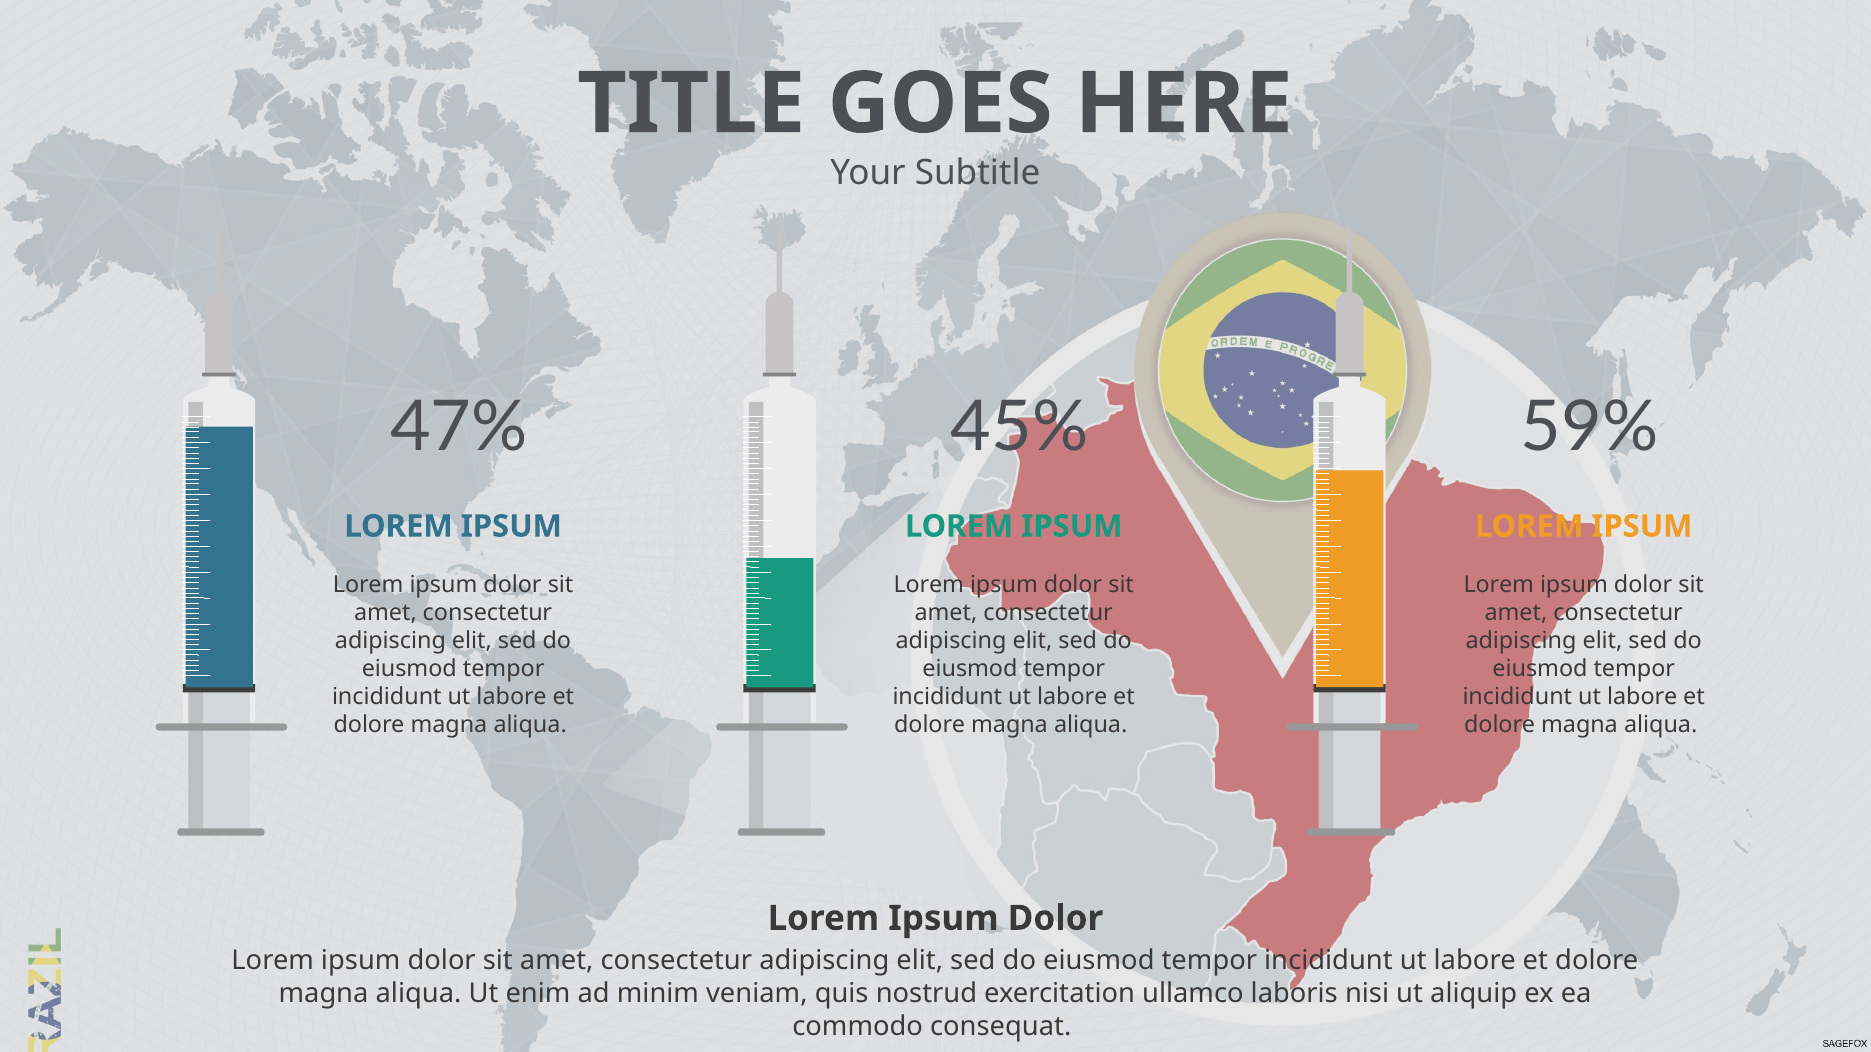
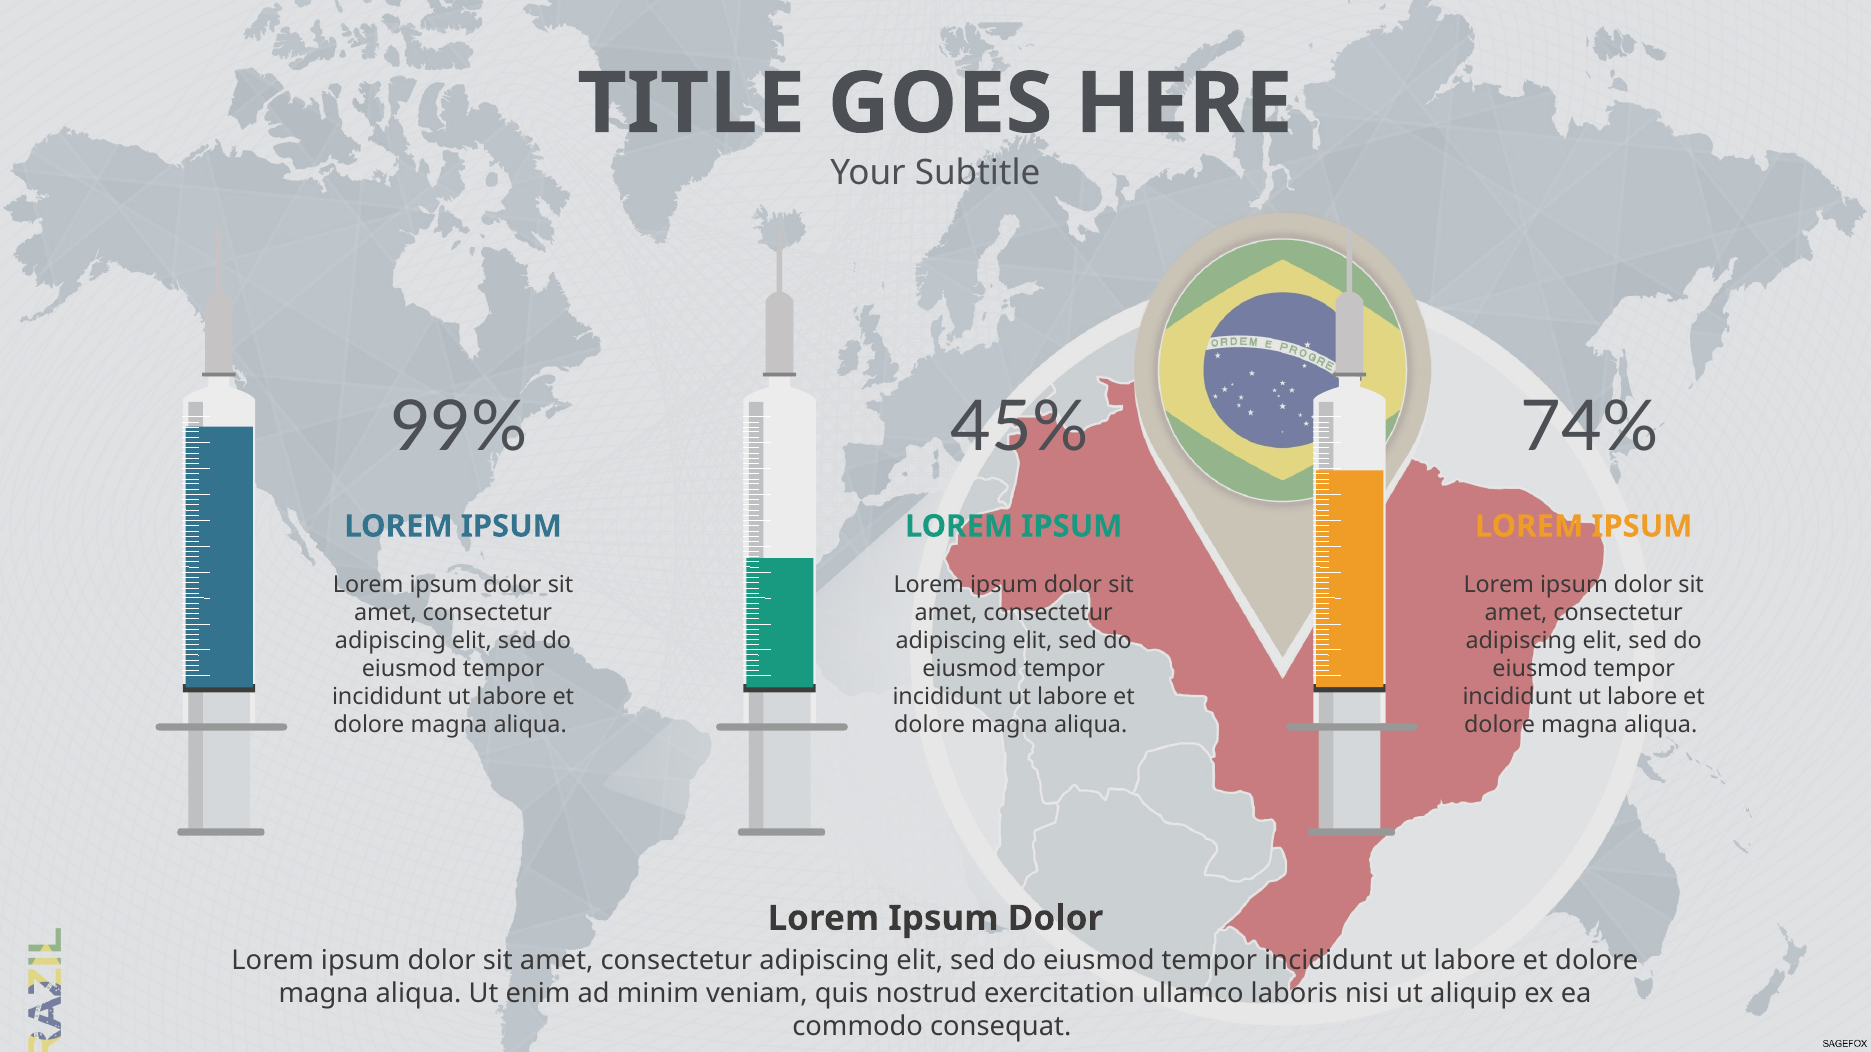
47%: 47% -> 99%
59%: 59% -> 74%
